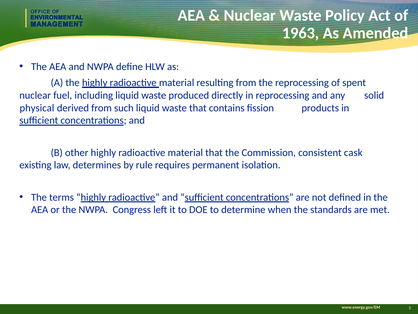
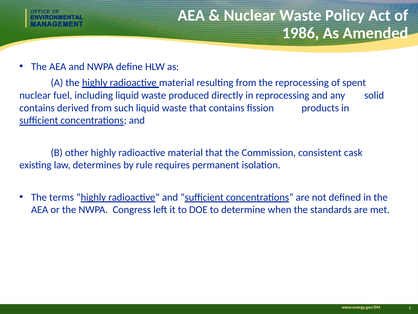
1963: 1963 -> 1986
physical at (37, 108): physical -> contains
